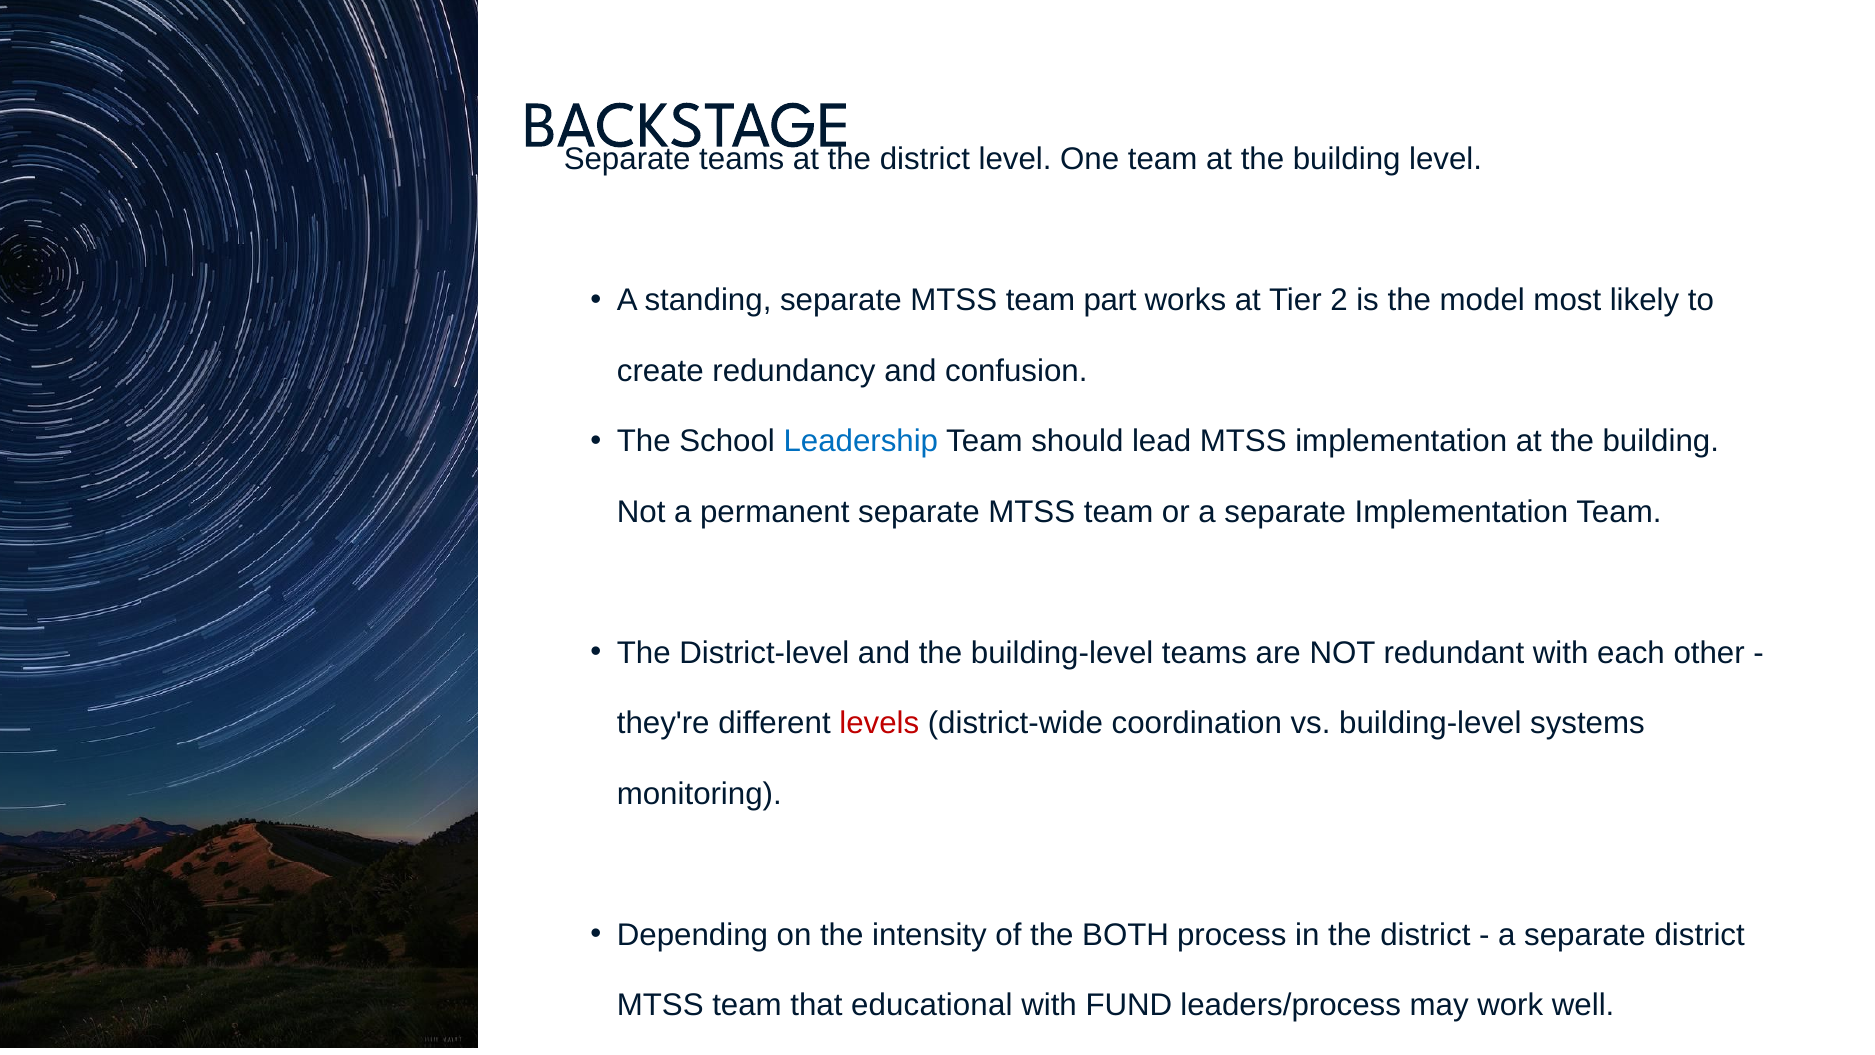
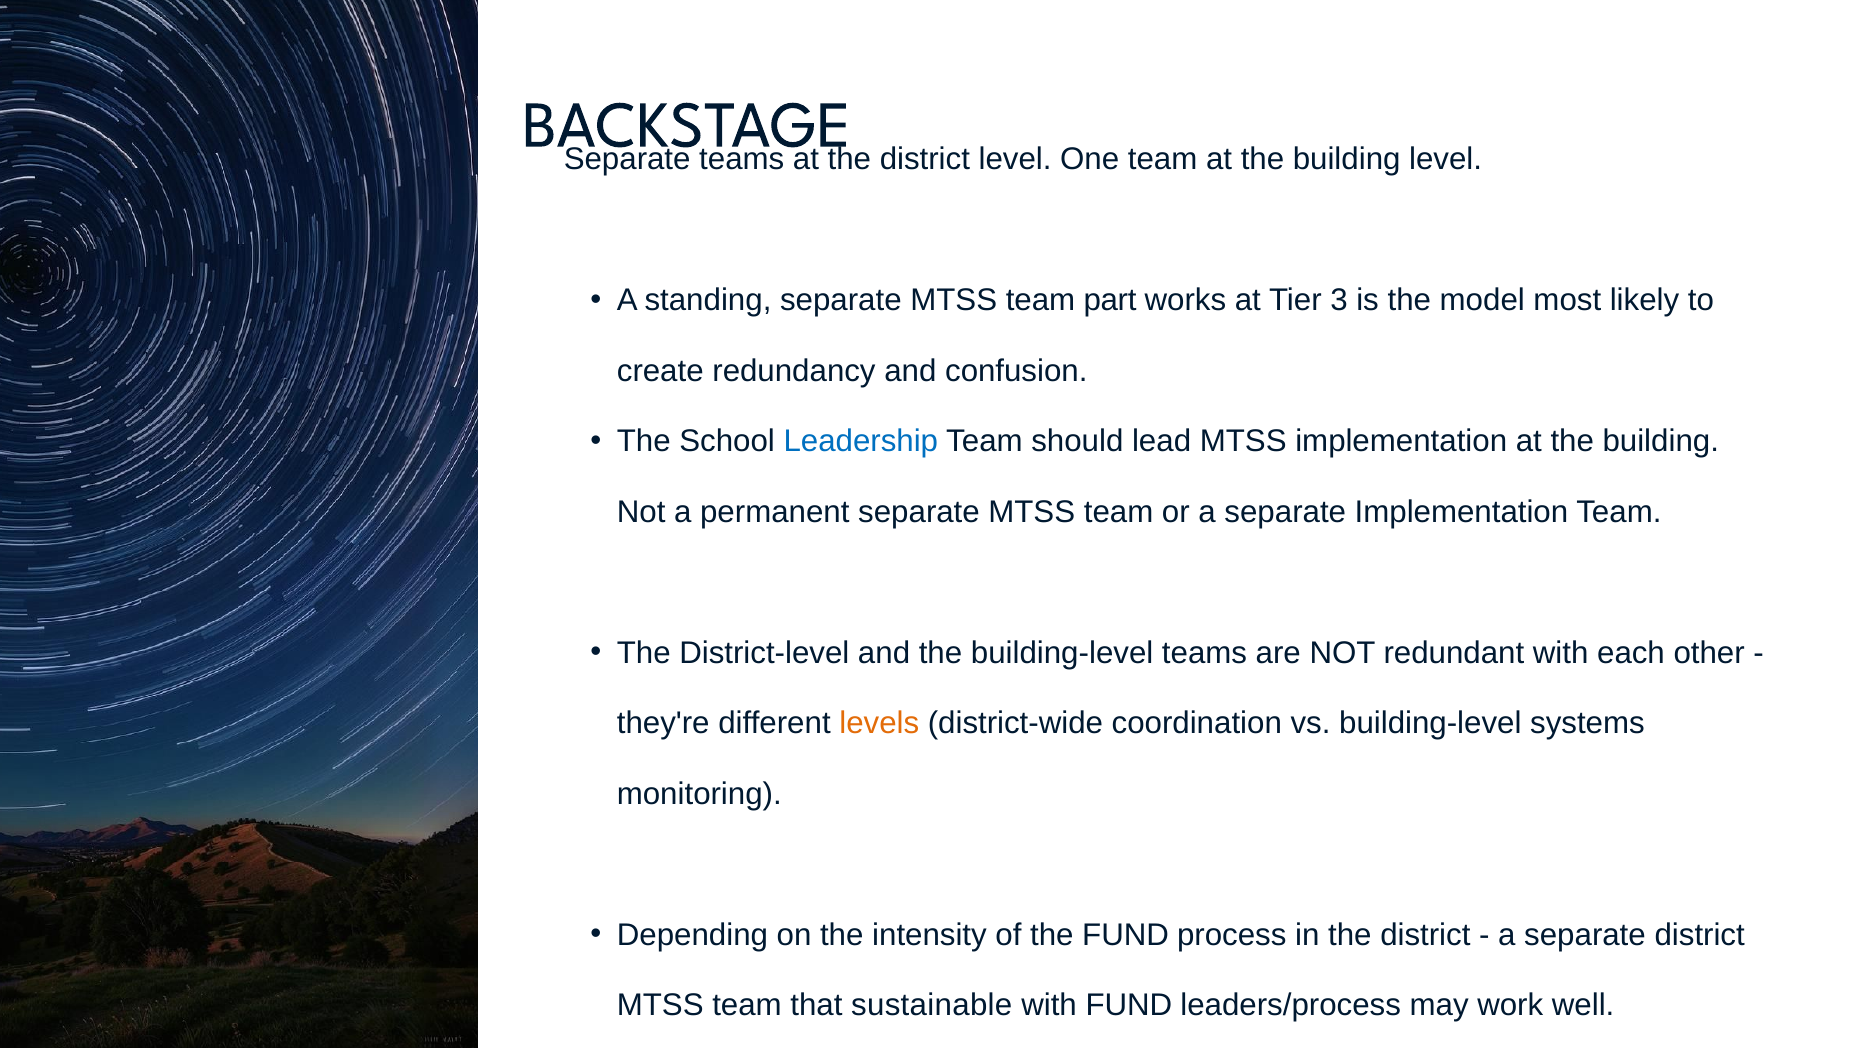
2: 2 -> 3
levels colour: red -> orange
the BOTH: BOTH -> FUND
educational: educational -> sustainable
